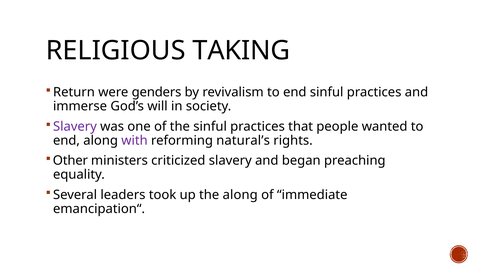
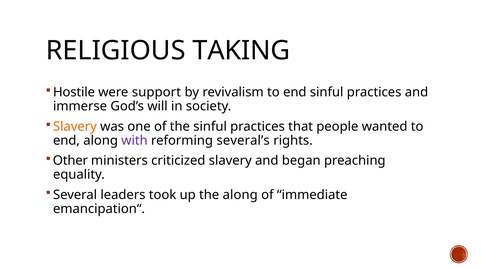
Return: Return -> Hostile
genders: genders -> support
Slavery at (75, 127) colour: purple -> orange
natural’s: natural’s -> several’s
